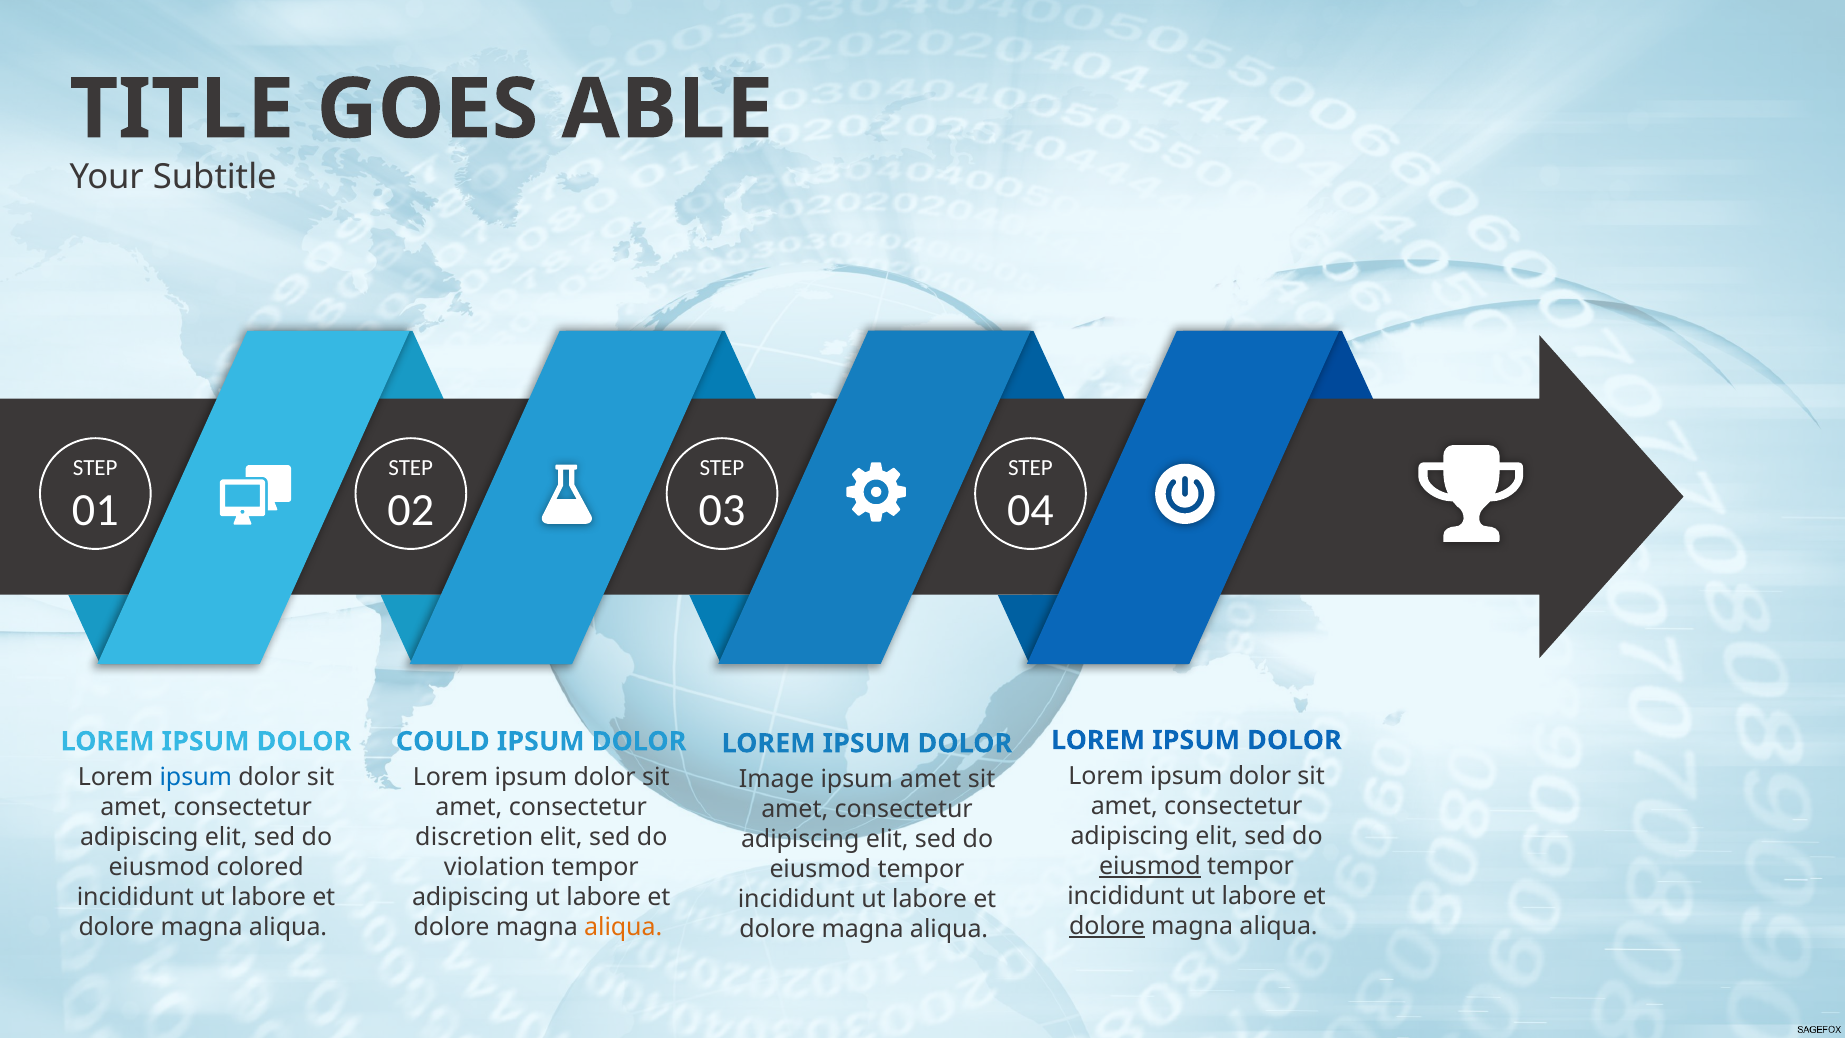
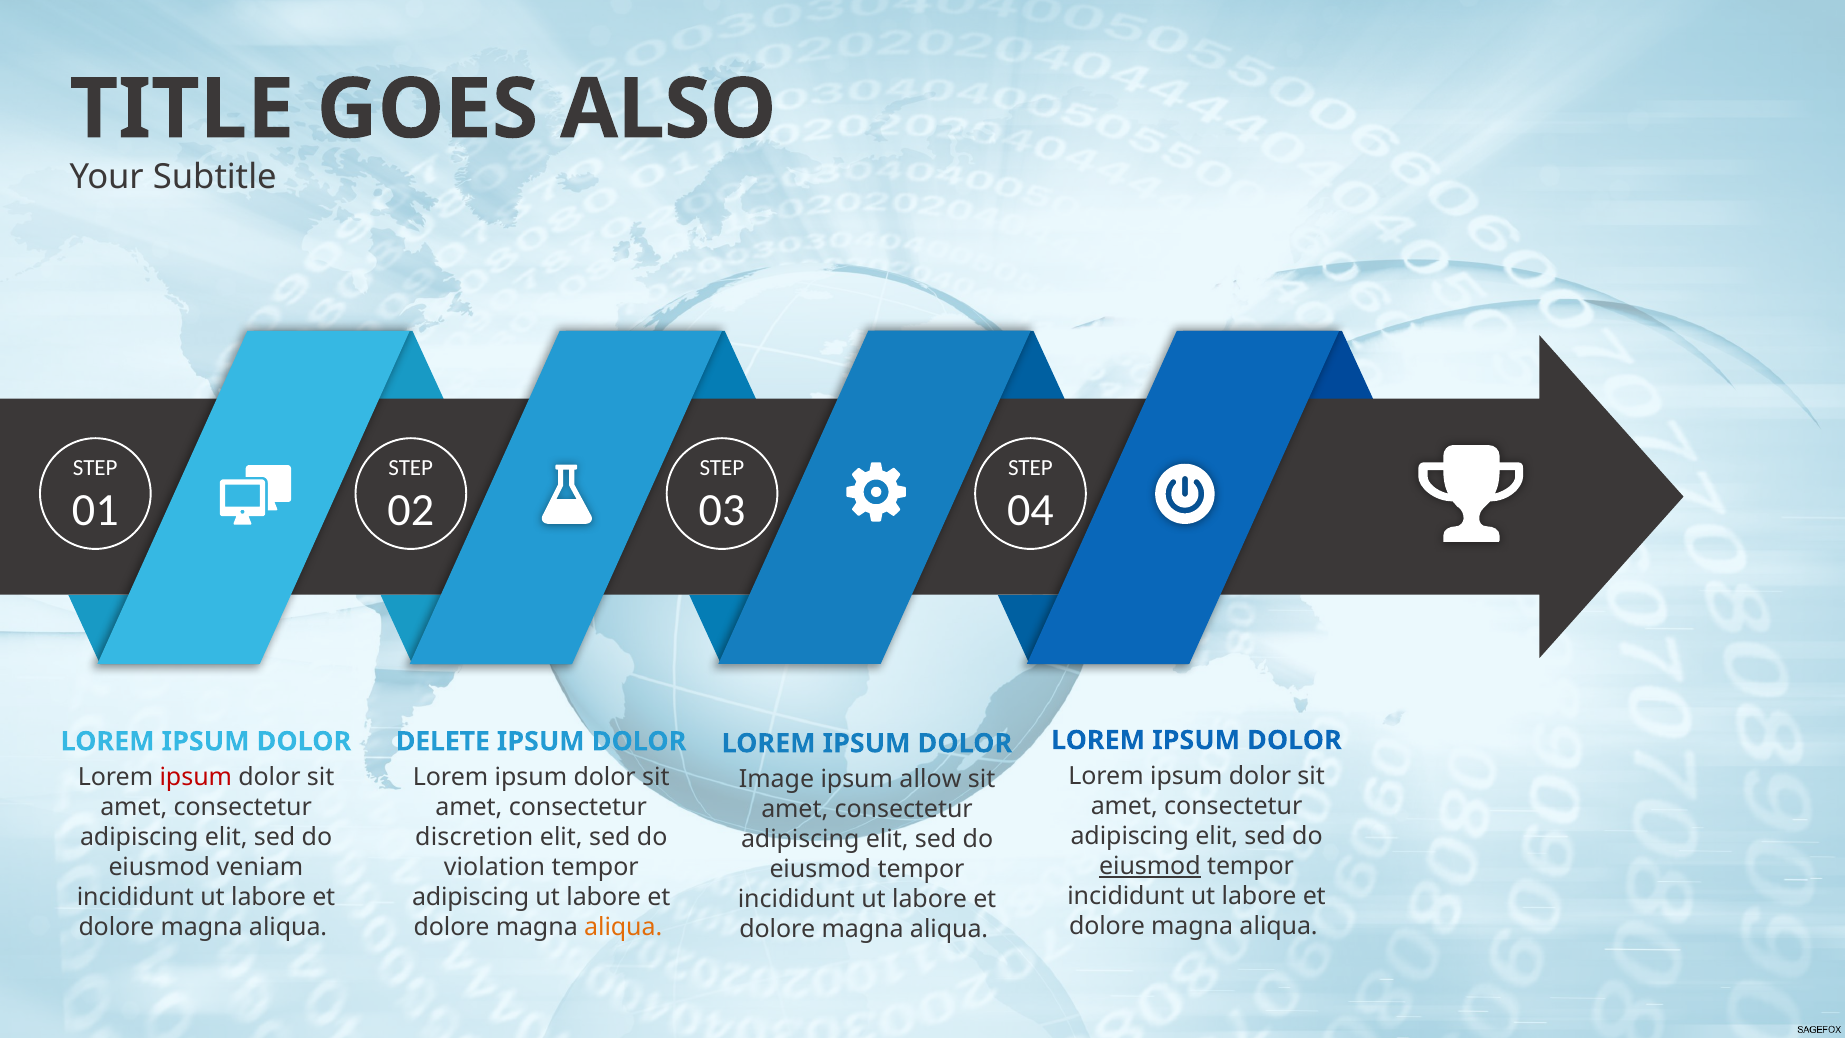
ABLE: ABLE -> ALSO
COULD: COULD -> DELETE
ipsum at (196, 777) colour: blue -> red
ipsum amet: amet -> allow
colored: colored -> veniam
dolore at (1107, 926) underline: present -> none
